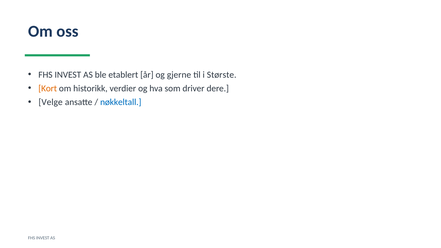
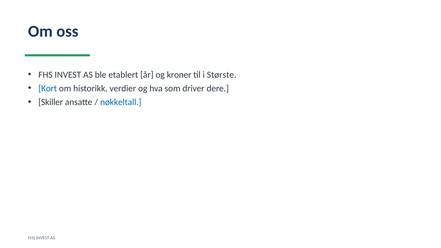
gjerne: gjerne -> kroner
Kort colour: orange -> blue
Velge: Velge -> Skiller
